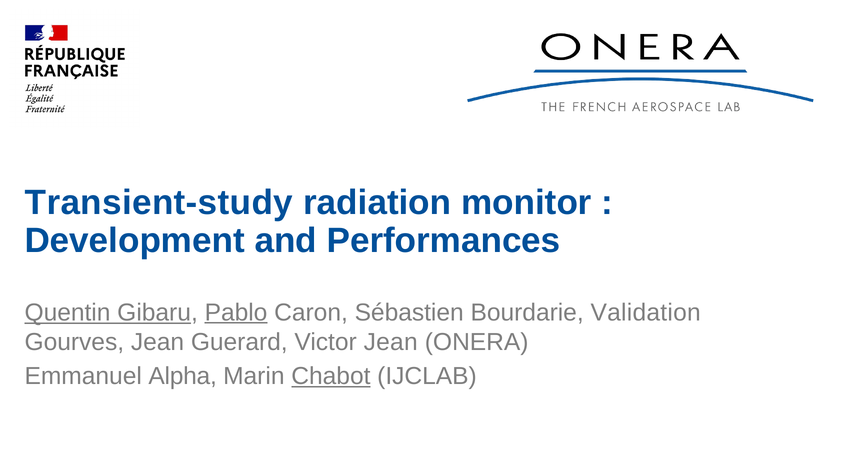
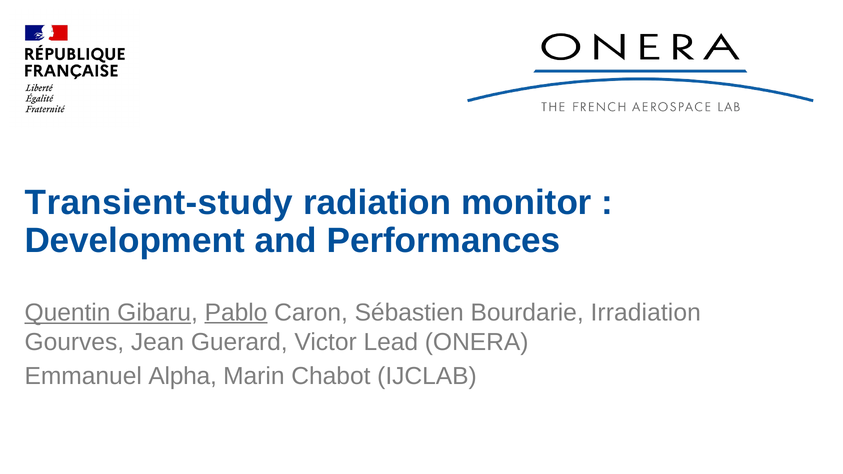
Validation: Validation -> Irradiation
Victor Jean: Jean -> Lead
Chabot underline: present -> none
